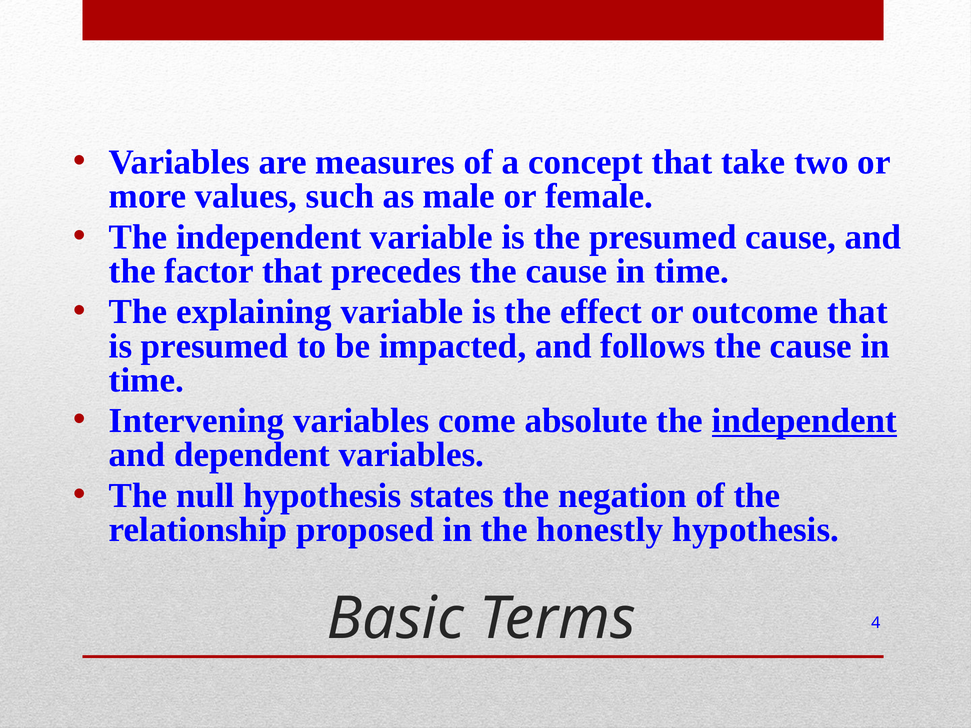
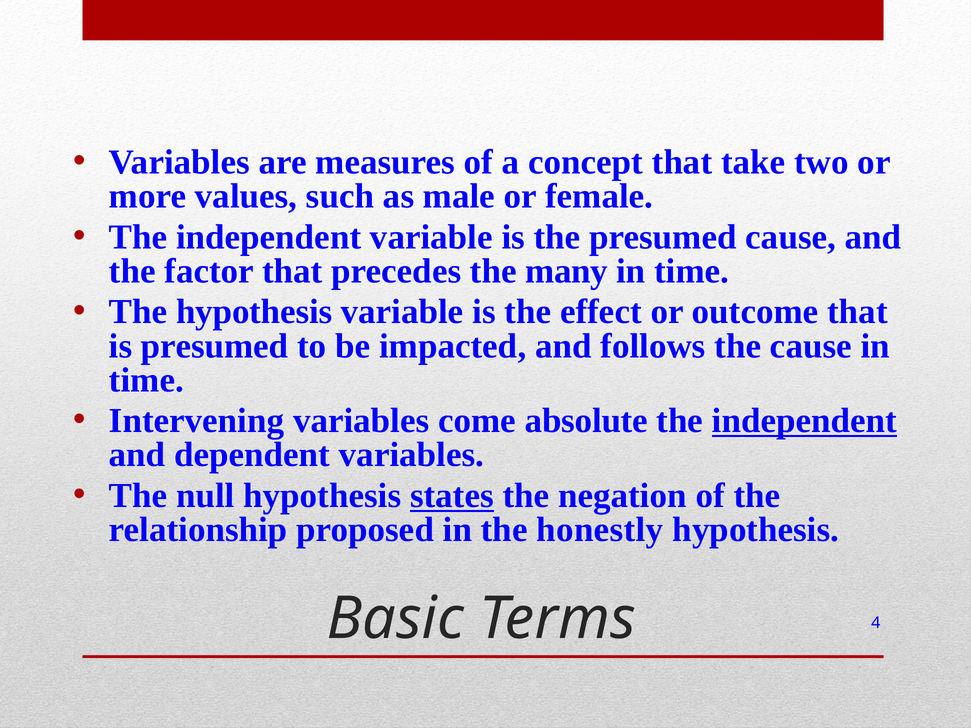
precedes the cause: cause -> many
The explaining: explaining -> hypothesis
states underline: none -> present
